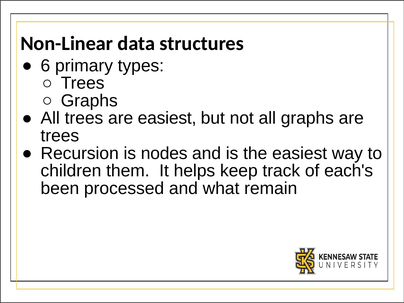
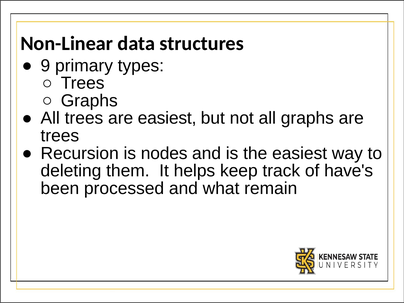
6: 6 -> 9
children: children -> deleting
each's: each's -> have's
